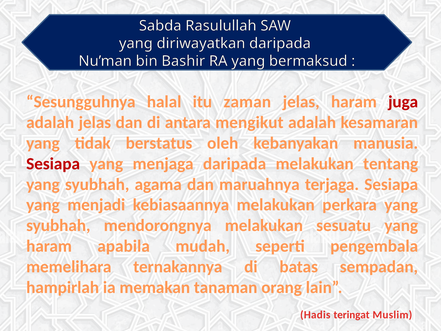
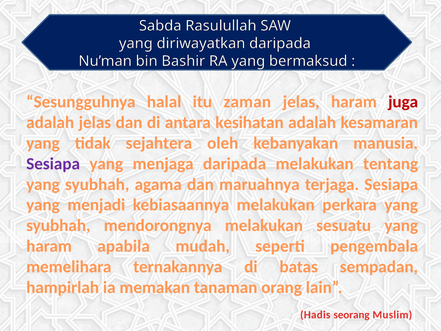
mengikut: mengikut -> kesihatan
berstatus: berstatus -> sejahtera
Sesiapa at (53, 164) colour: red -> purple
teringat: teringat -> seorang
